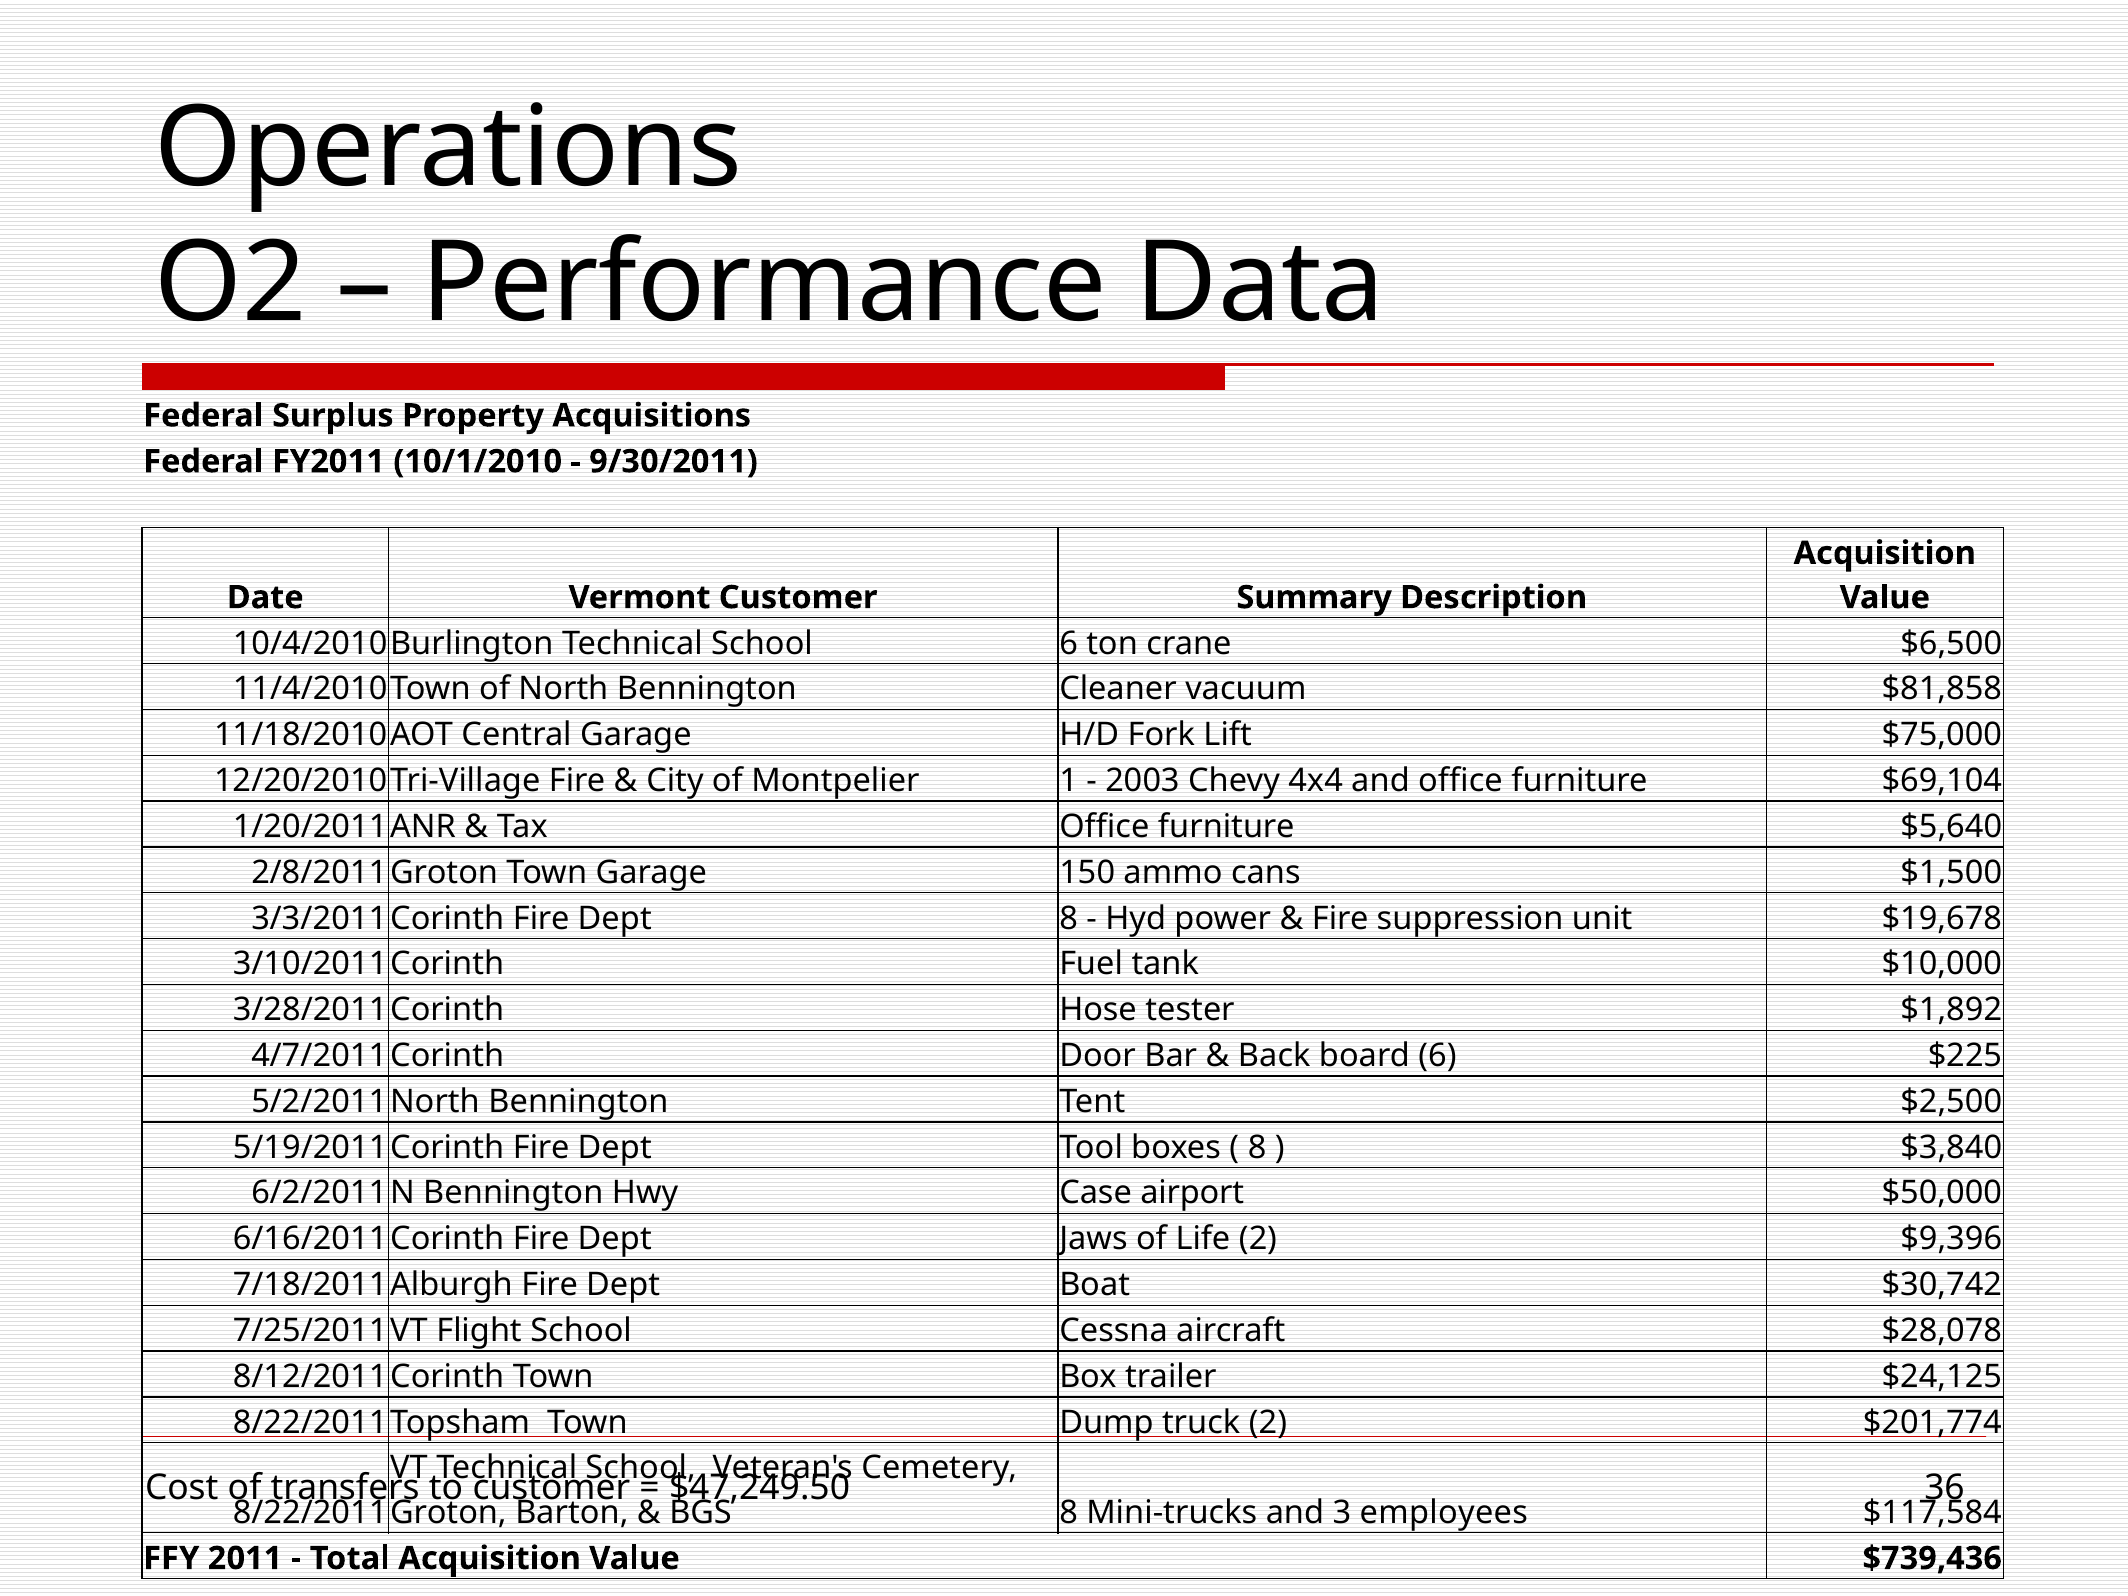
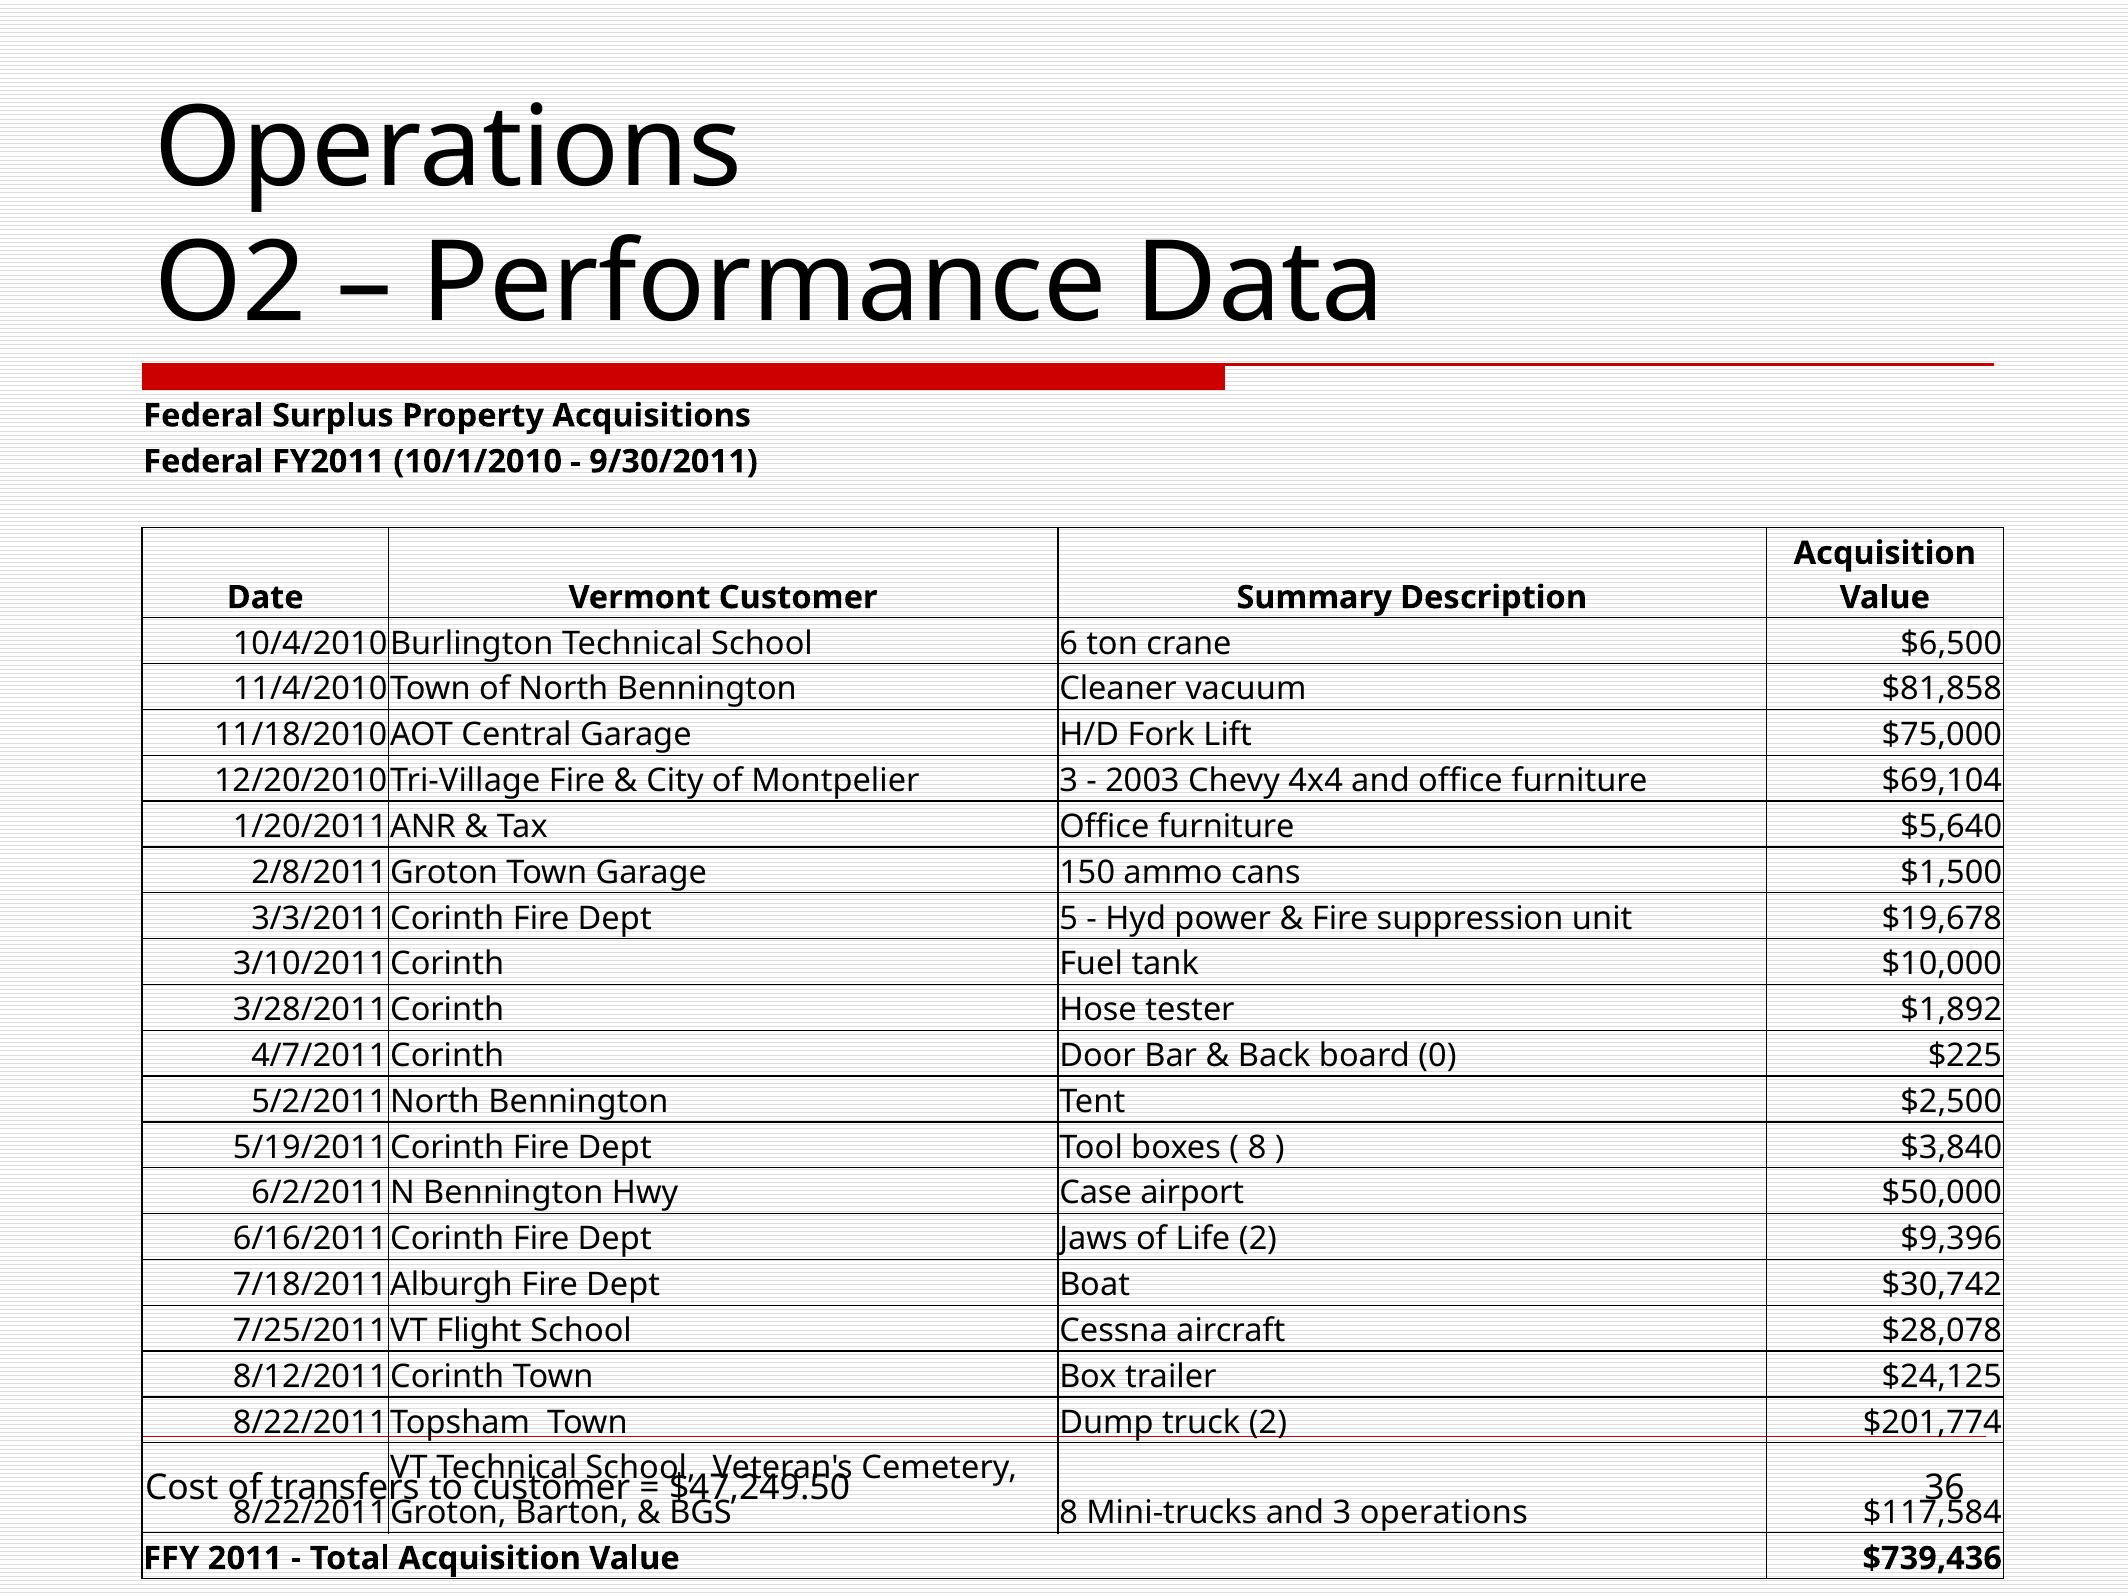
Montpelier 1: 1 -> 3
Dept 8: 8 -> 5
board 6: 6 -> 0
3 employees: employees -> operations
